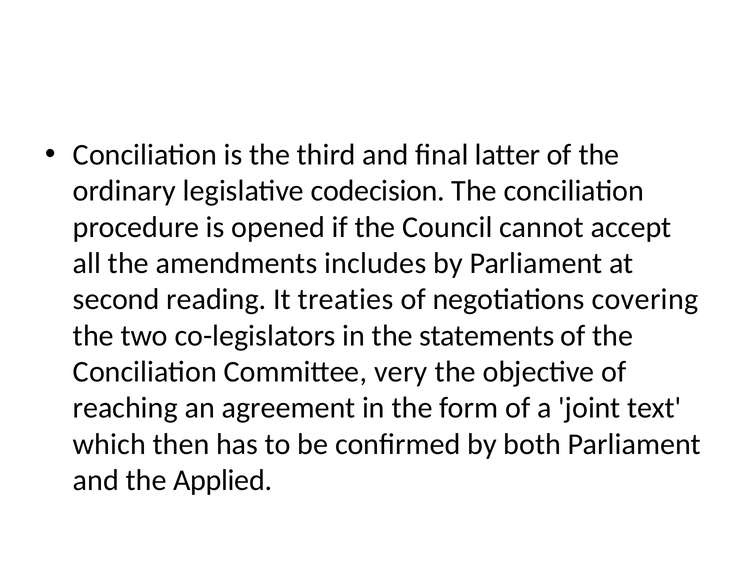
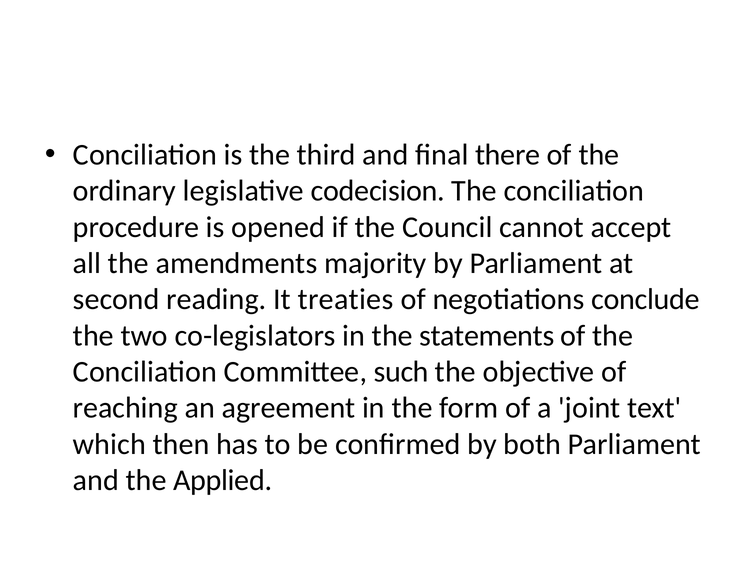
latter: latter -> there
includes: includes -> majority
covering: covering -> conclude
very: very -> such
